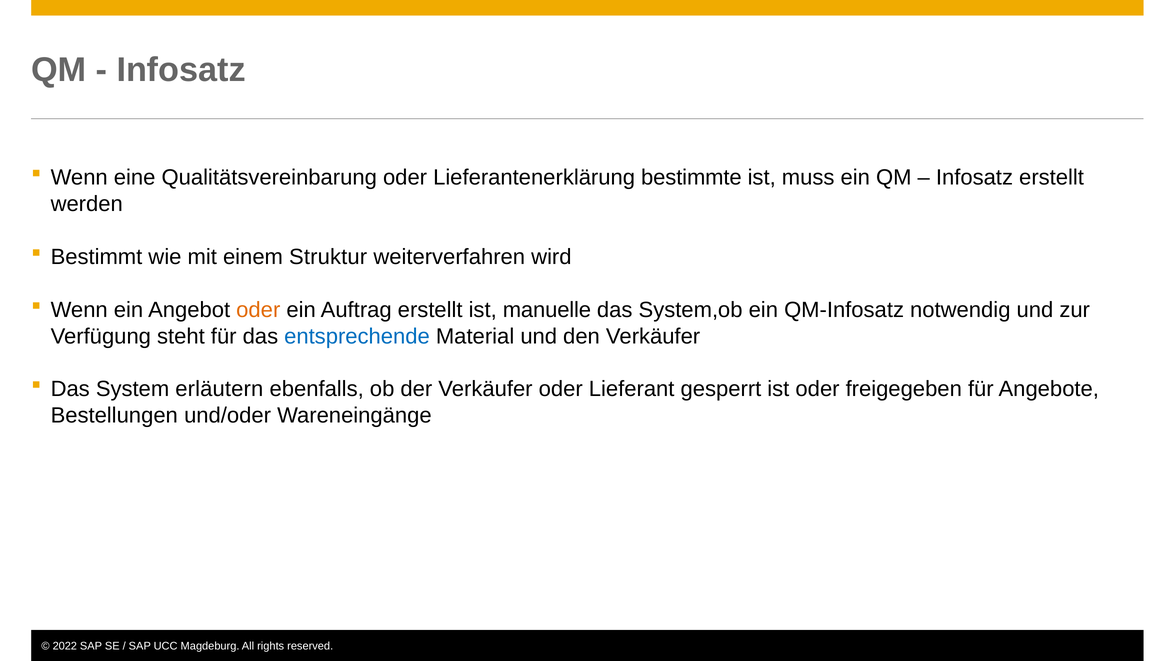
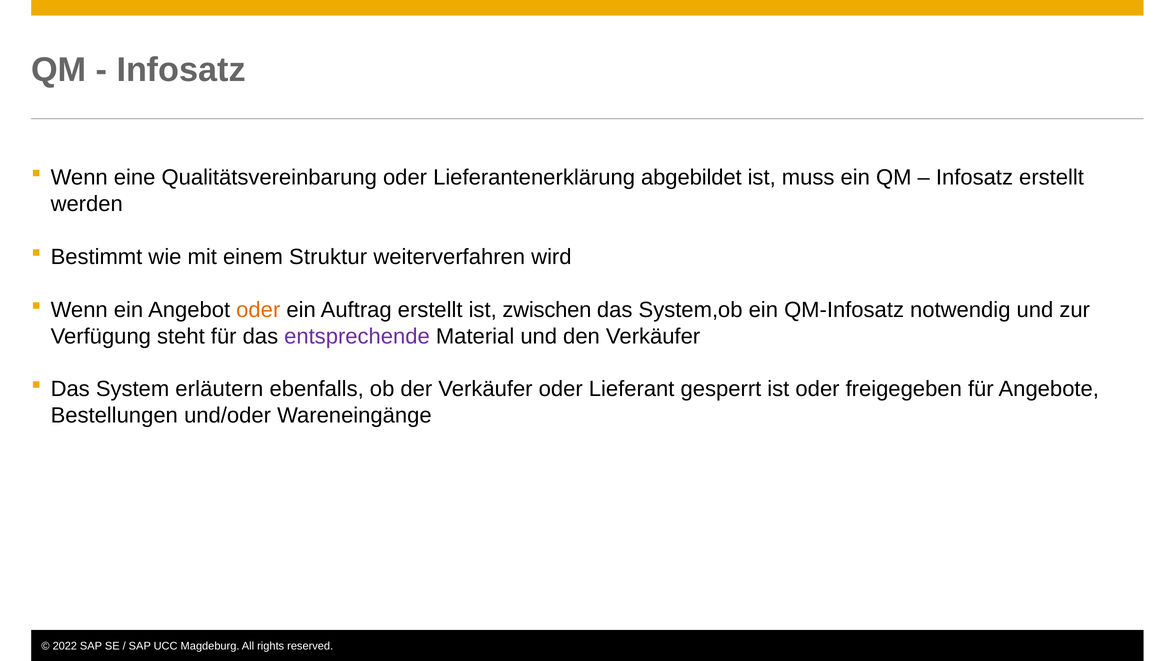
bestimmte: bestimmte -> abgebildet
manuelle: manuelle -> zwischen
entsprechende colour: blue -> purple
